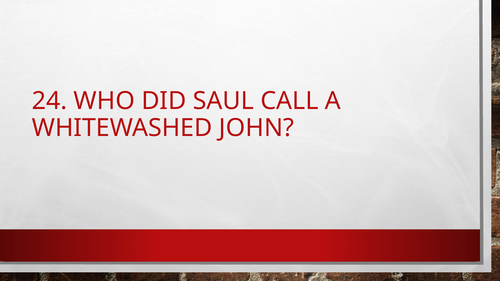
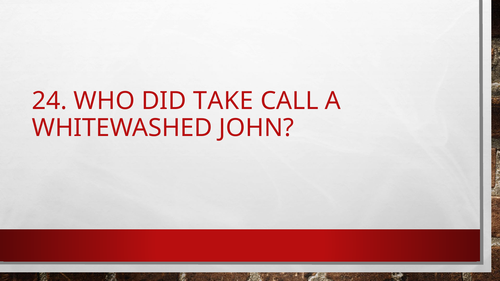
SAUL: SAUL -> TAKE
